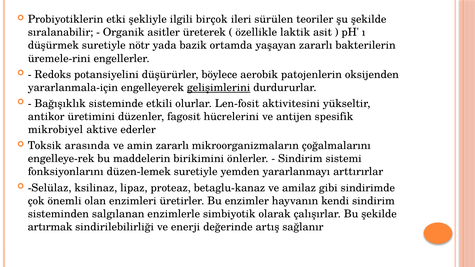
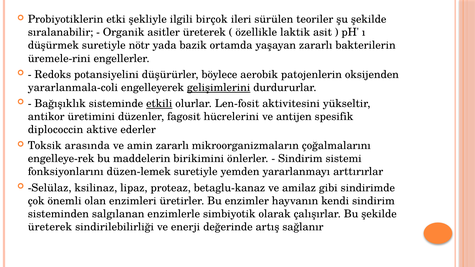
yararlanmala-için: yararlanmala-için -> yararlanmala-coli
etkili underline: none -> present
mikrobiyel: mikrobiyel -> diplococcin
artırmak at (50, 227): artırmak -> üreterek
